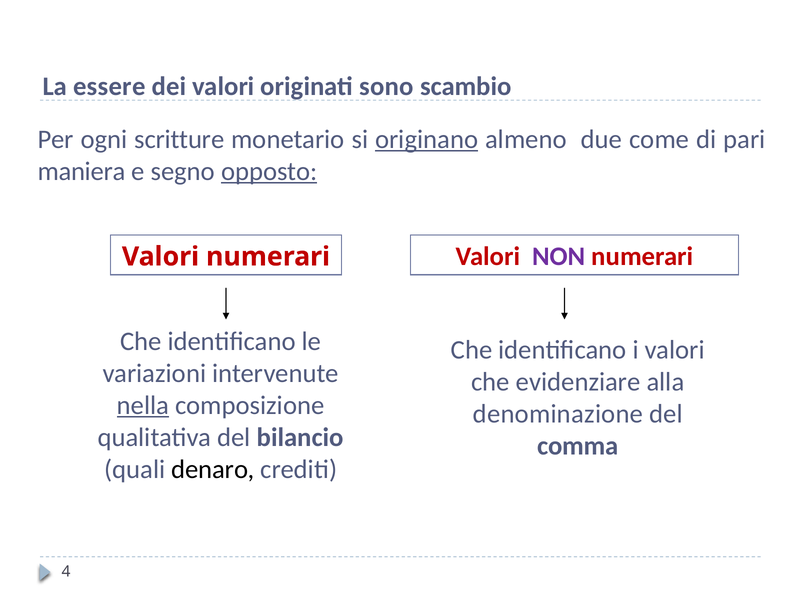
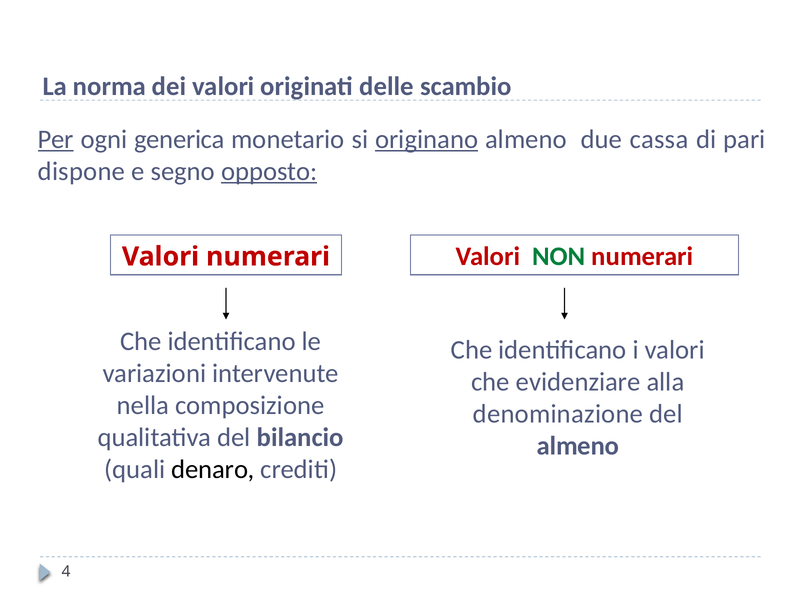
essere: essere -> norma
sono: sono -> delle
Per underline: none -> present
scritture: scritture -> generica
come: come -> cassa
maniera: maniera -> dispone
NON colour: purple -> green
nella underline: present -> none
comma at (578, 446): comma -> almeno
